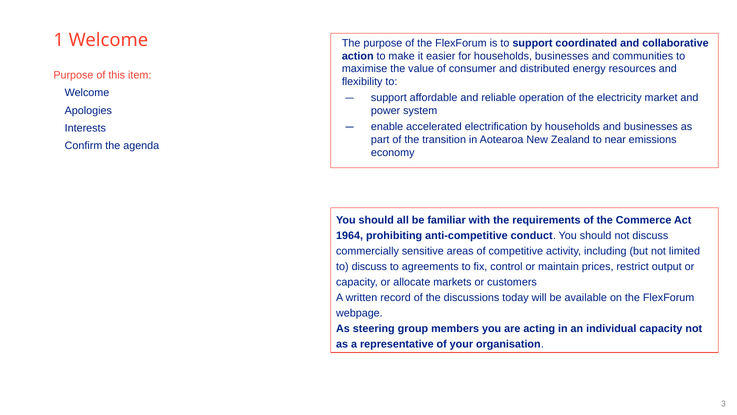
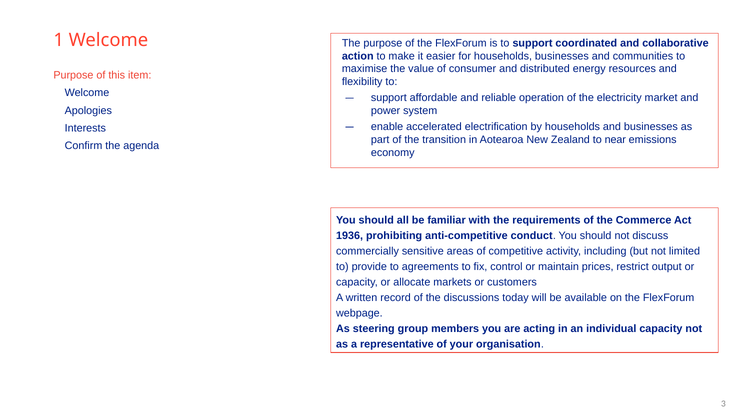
1964: 1964 -> 1936
to discuss: discuss -> provide
